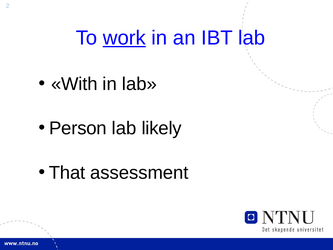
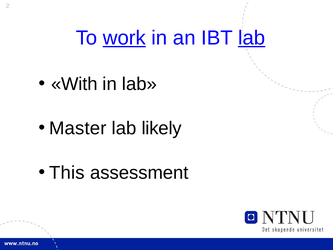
lab at (252, 38) underline: none -> present
Person: Person -> Master
That: That -> This
